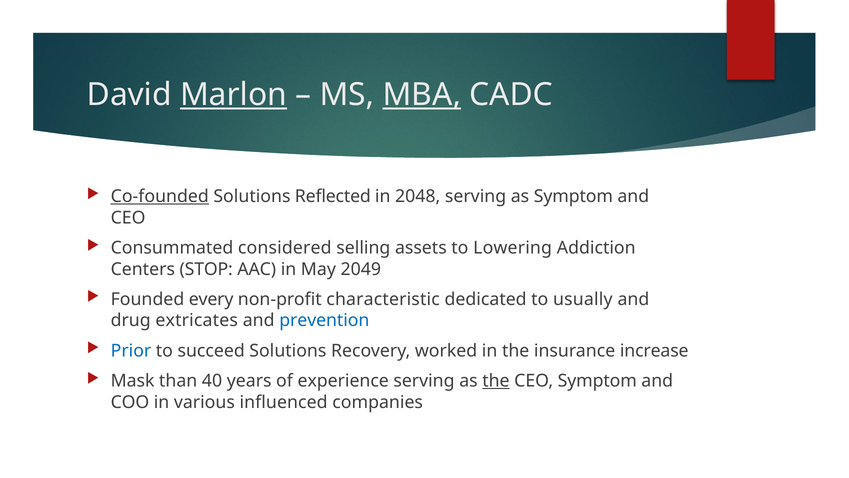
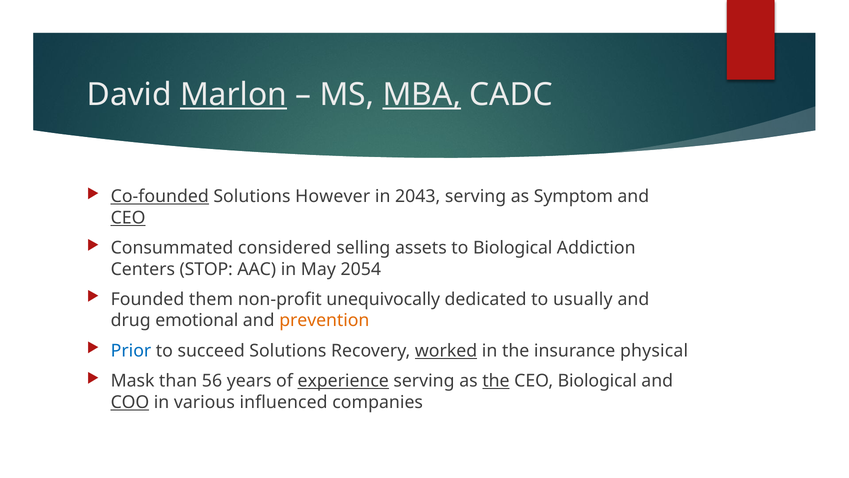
Reflected: Reflected -> However
2048: 2048 -> 2043
CEO at (128, 218) underline: none -> present
to Lowering: Lowering -> Biological
2049: 2049 -> 2054
every: every -> them
characteristic: characteristic -> unequivocally
extricates: extricates -> emotional
prevention colour: blue -> orange
worked underline: none -> present
increase: increase -> physical
40: 40 -> 56
experience underline: none -> present
CEO Symptom: Symptom -> Biological
COO underline: none -> present
